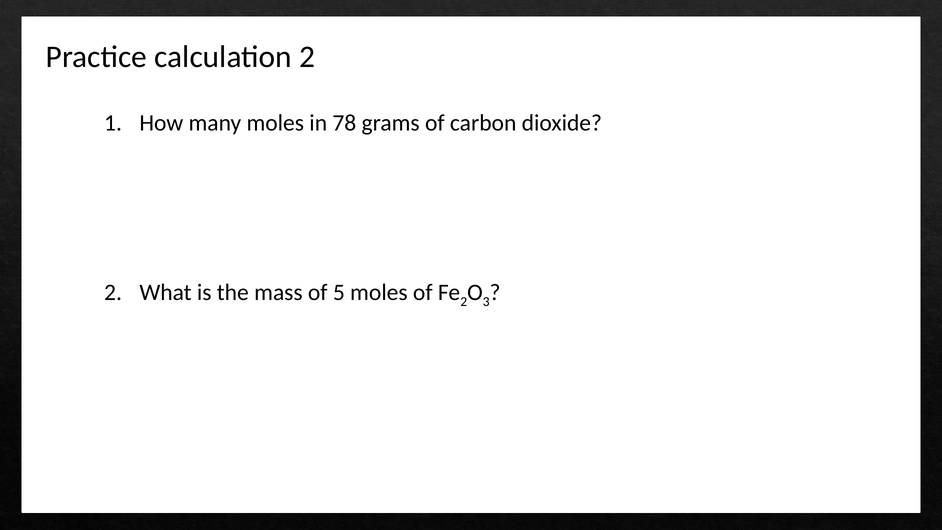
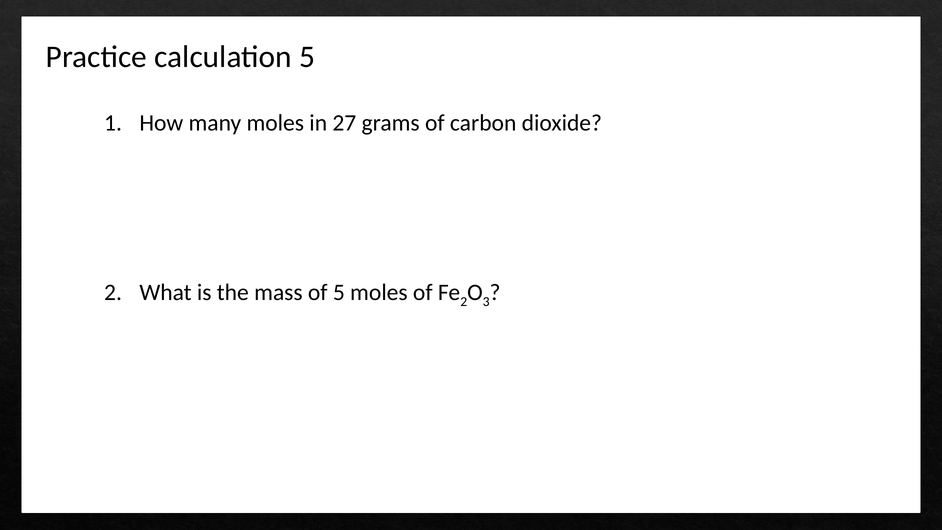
calculation 2: 2 -> 5
78: 78 -> 27
